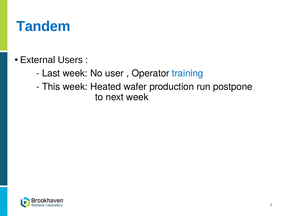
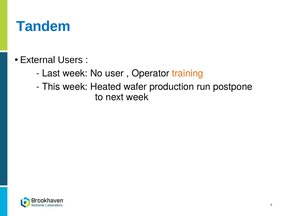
training colour: blue -> orange
